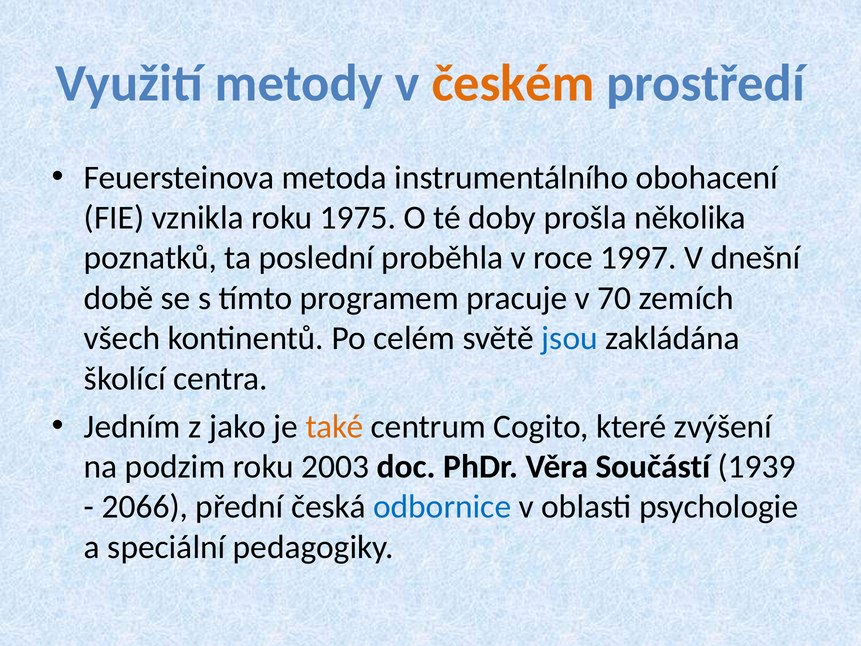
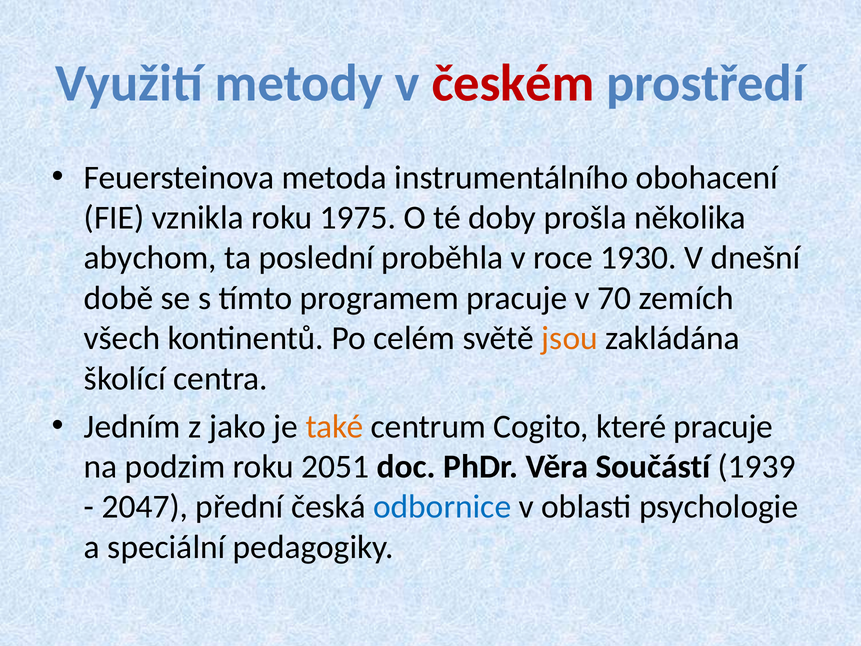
českém colour: orange -> red
poznatků: poznatků -> abychom
1997: 1997 -> 1930
jsou colour: blue -> orange
které zvýšení: zvýšení -> pracuje
2003: 2003 -> 2051
2066: 2066 -> 2047
